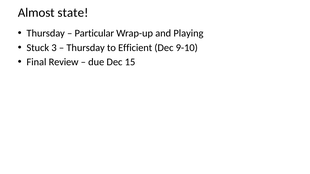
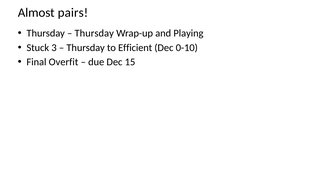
state: state -> pairs
Particular at (94, 33): Particular -> Thursday
9-10: 9-10 -> 0-10
Review: Review -> Overfit
